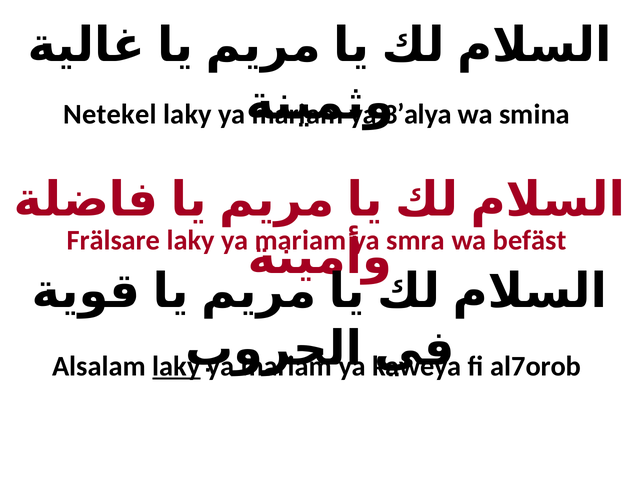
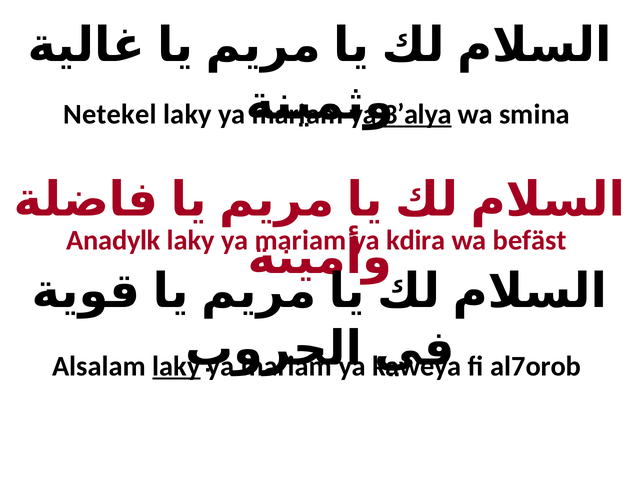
3’alya underline: none -> present
Frälsare: Frälsare -> Anadylk
smra: smra -> kdira
